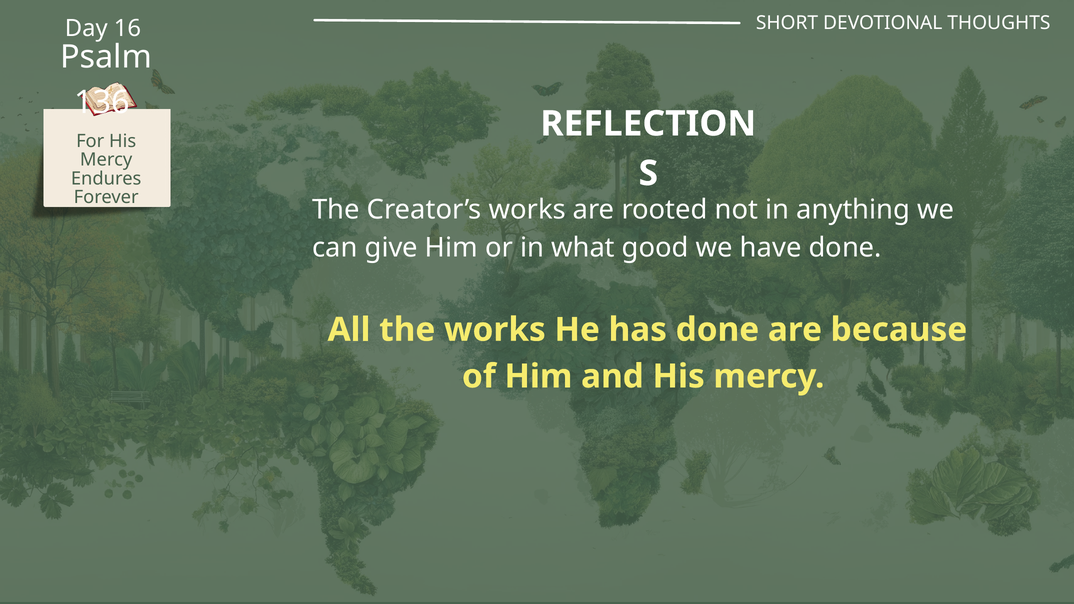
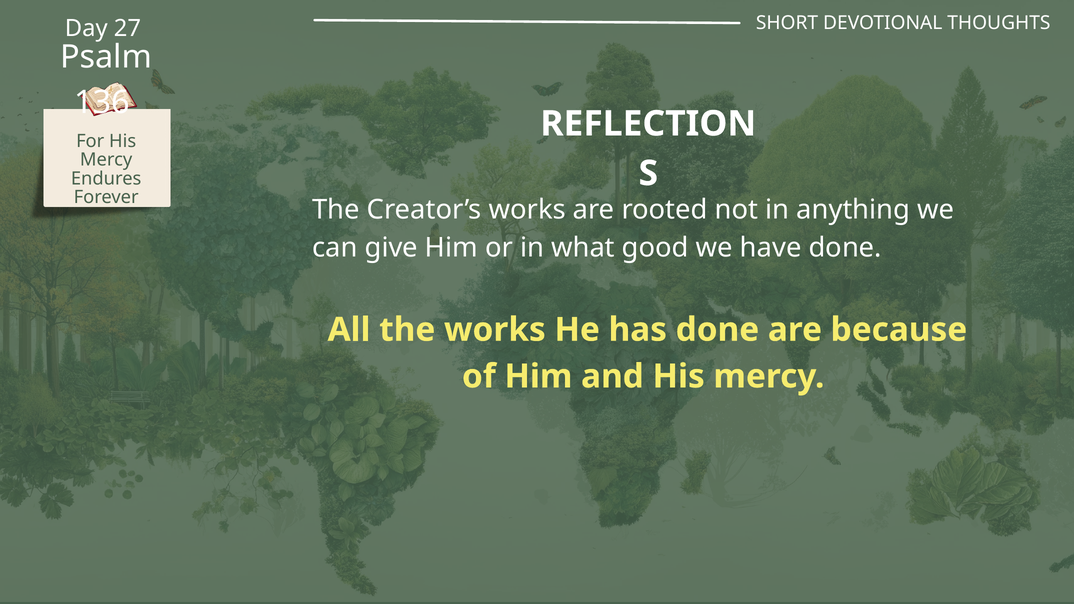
16: 16 -> 27
